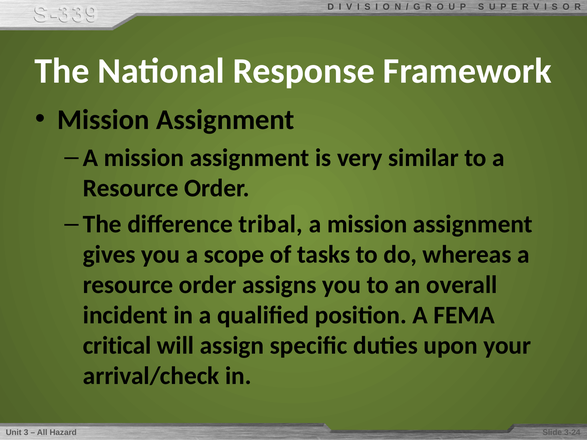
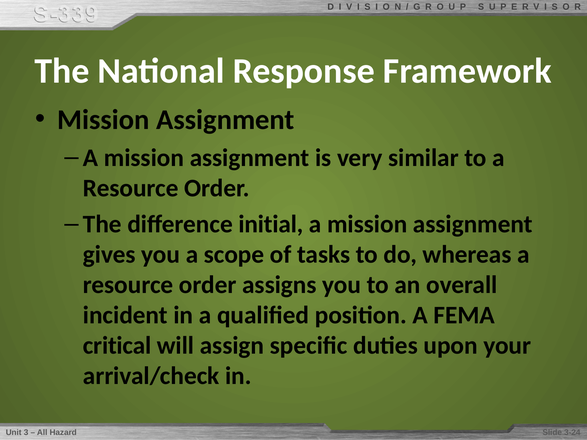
tribal: tribal -> initial
